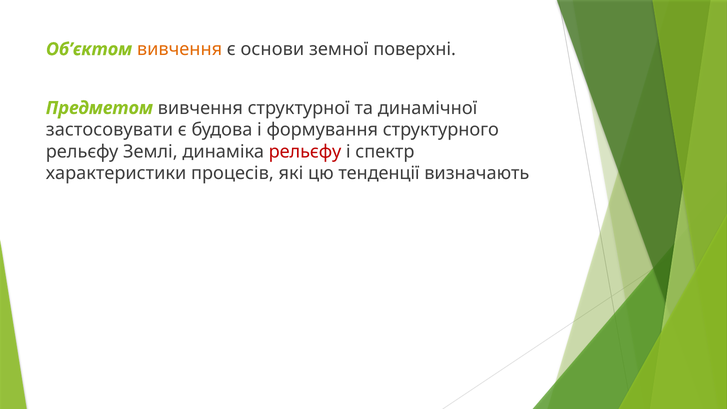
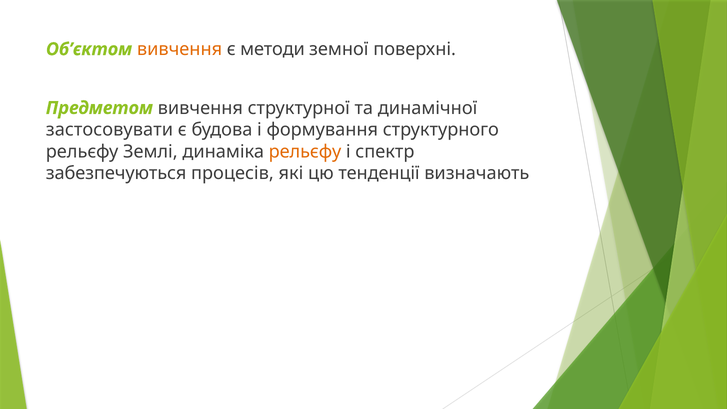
основи: основи -> методи
рельєфу at (305, 152) colour: red -> orange
характеристики: характеристики -> забезпечуються
